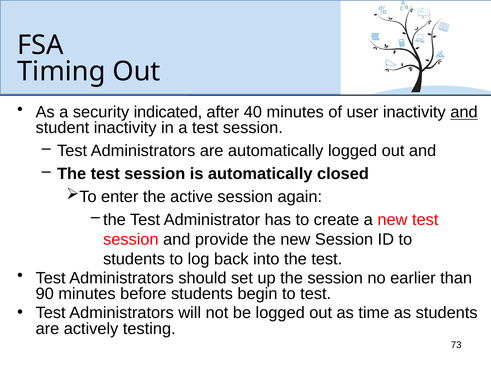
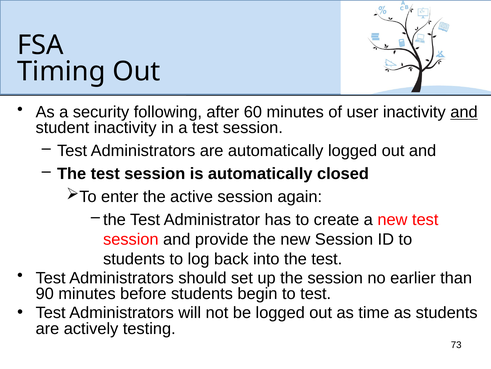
indicated: indicated -> following
40: 40 -> 60
